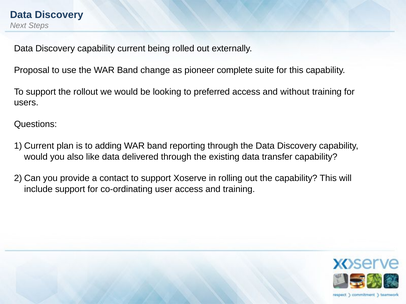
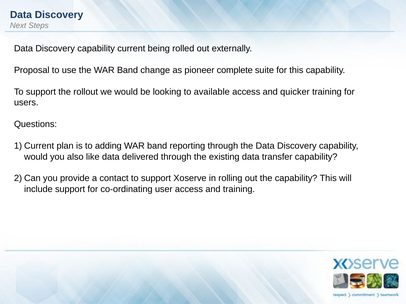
preferred: preferred -> available
without: without -> quicker
